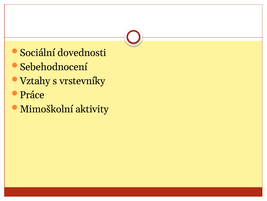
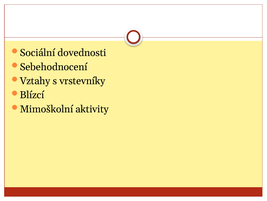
Práce: Práce -> Blízcí
